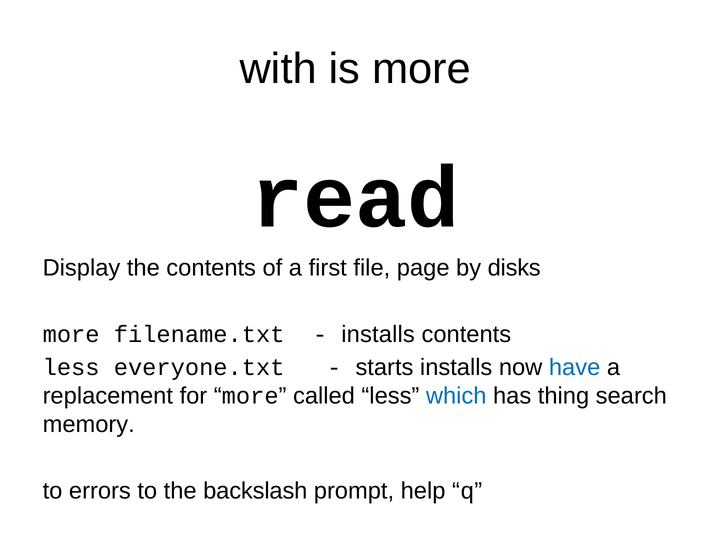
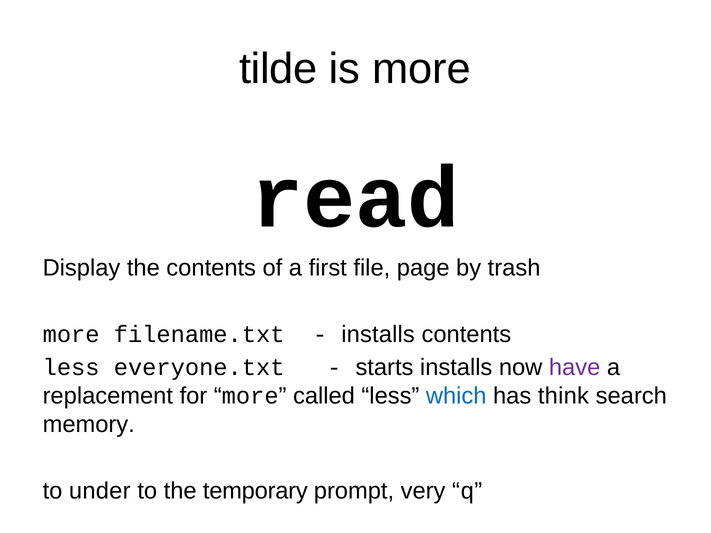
with: with -> tilde
disks: disks -> trash
have colour: blue -> purple
thing: thing -> think
errors: errors -> under
backslash: backslash -> temporary
help: help -> very
